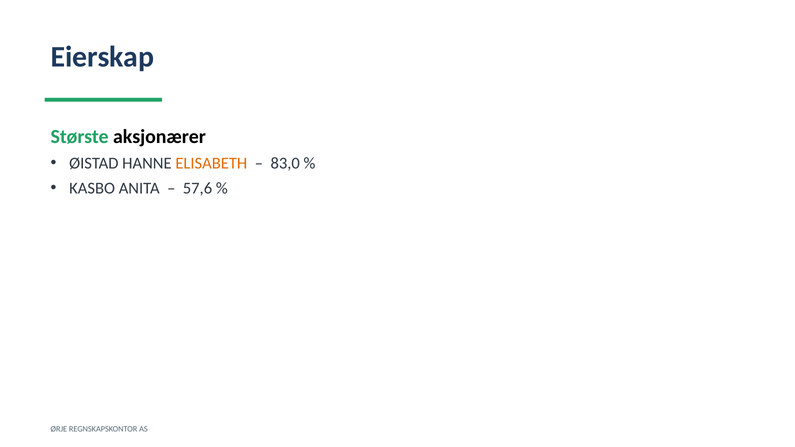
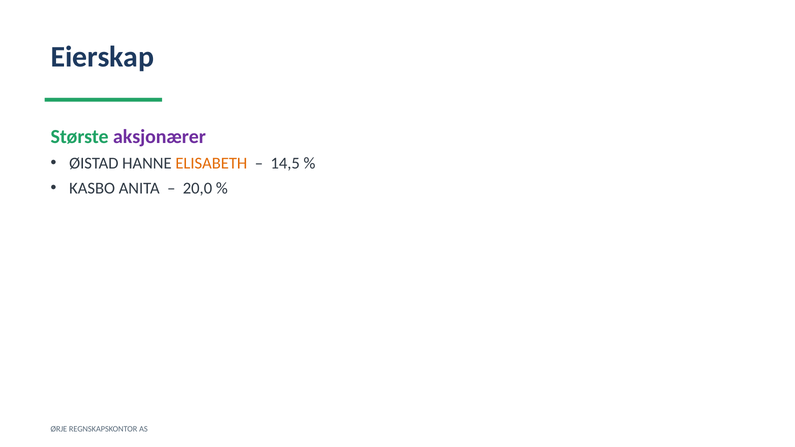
aksjonærer colour: black -> purple
83,0: 83,0 -> 14,5
57,6: 57,6 -> 20,0
